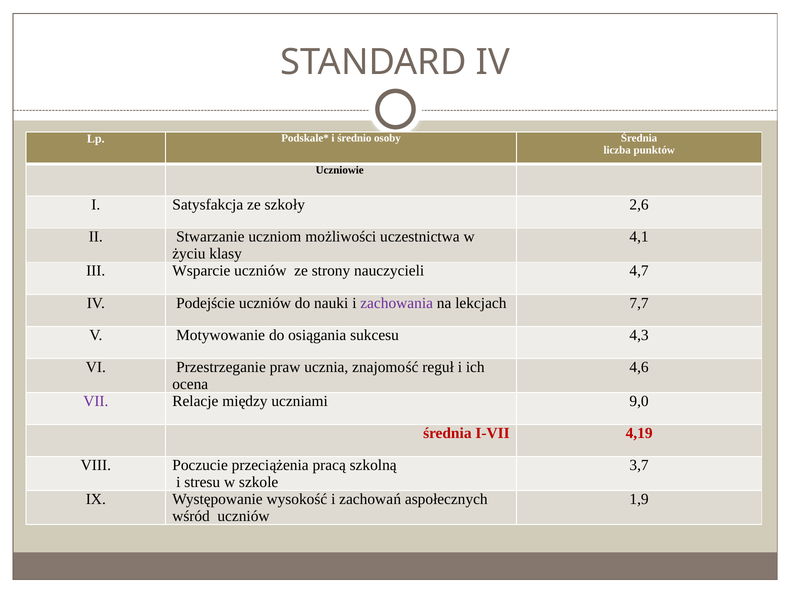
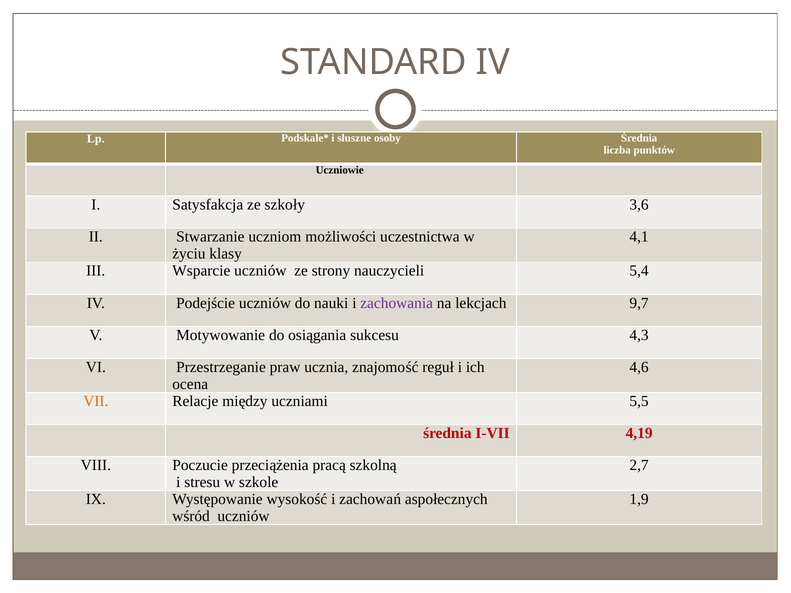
średnio: średnio -> słuszne
2,6: 2,6 -> 3,6
4,7: 4,7 -> 5,4
7,7: 7,7 -> 9,7
VII colour: purple -> orange
9,0: 9,0 -> 5,5
3,7: 3,7 -> 2,7
